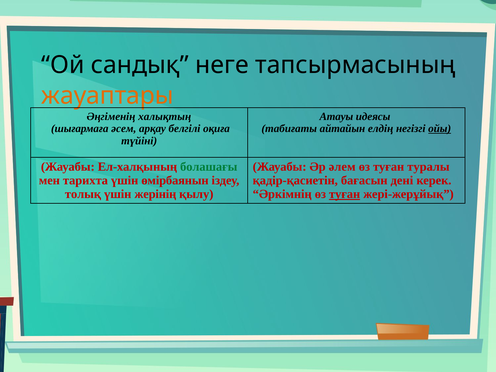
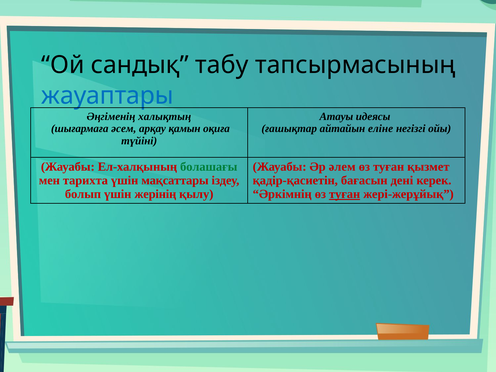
неге: неге -> табу
жауаптары colour: orange -> blue
белгілі: белгілі -> қамын
табиғаты: табиғаты -> ғашықтар
елдің: елдің -> еліне
ойы underline: present -> none
туралы: туралы -> қызмет
өмірбаянын: өмірбаянын -> мақсаттары
толық: толық -> болып
